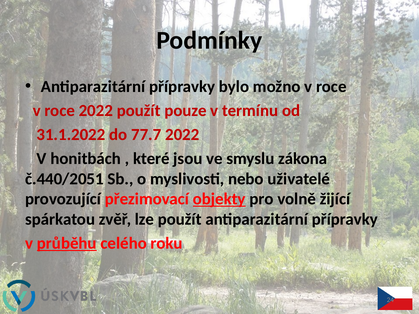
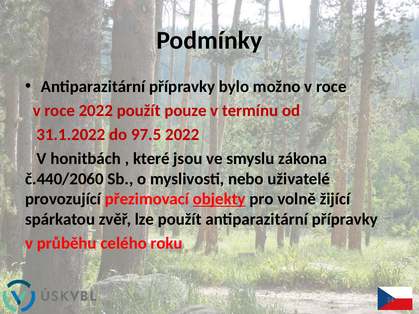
77.7: 77.7 -> 97.5
č.440/2051: č.440/2051 -> č.440/2060
průběhu underline: present -> none
